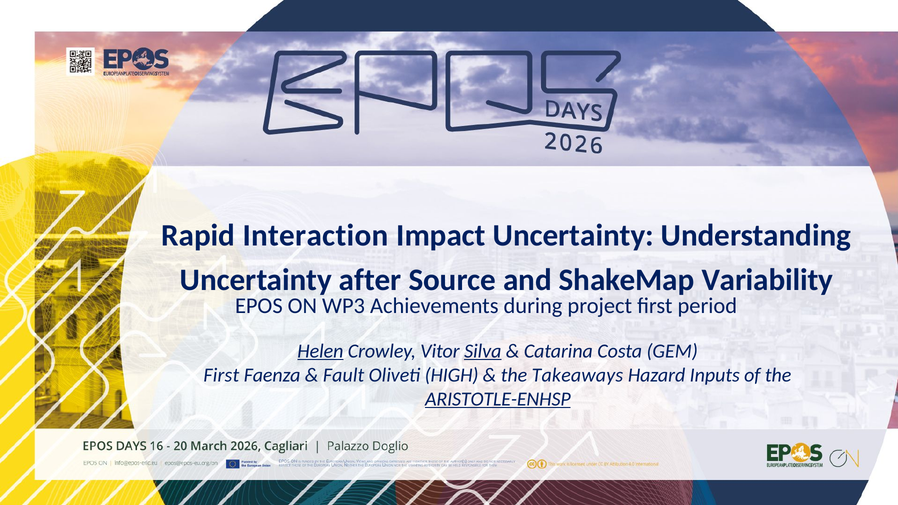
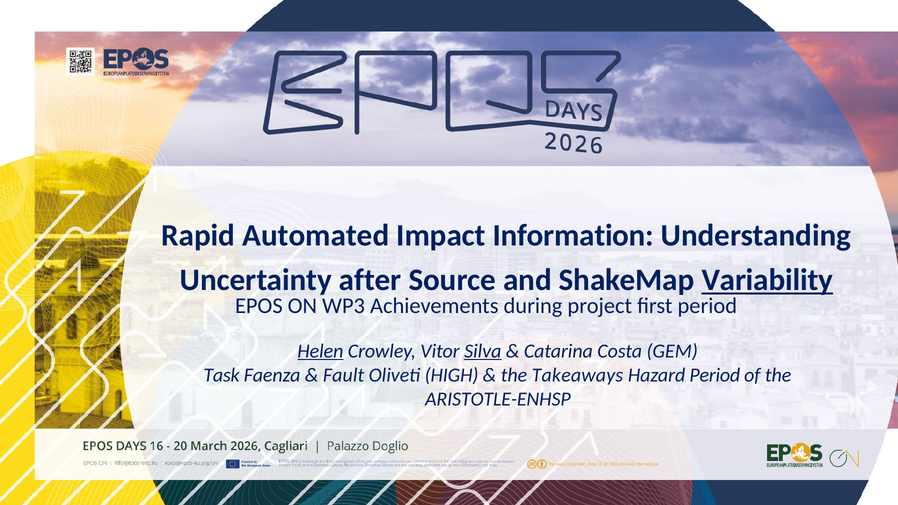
Interaction: Interaction -> Automated
Impact Uncertainty: Uncertainty -> Information
Variability underline: none -> present
First at (221, 375): First -> Task
Hazard Inputs: Inputs -> Period
ARISTOTLE-ENHSP underline: present -> none
